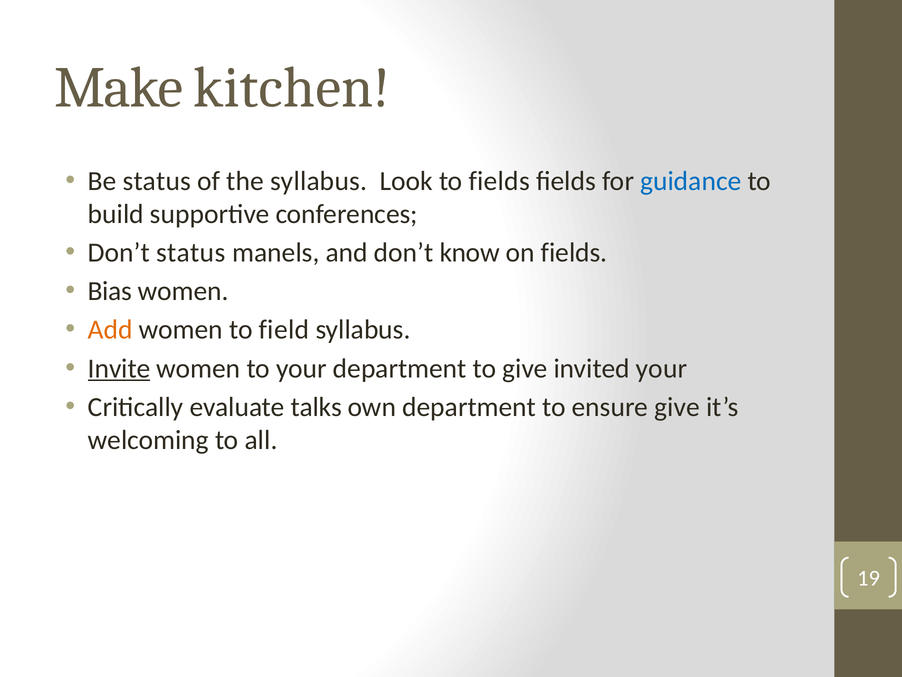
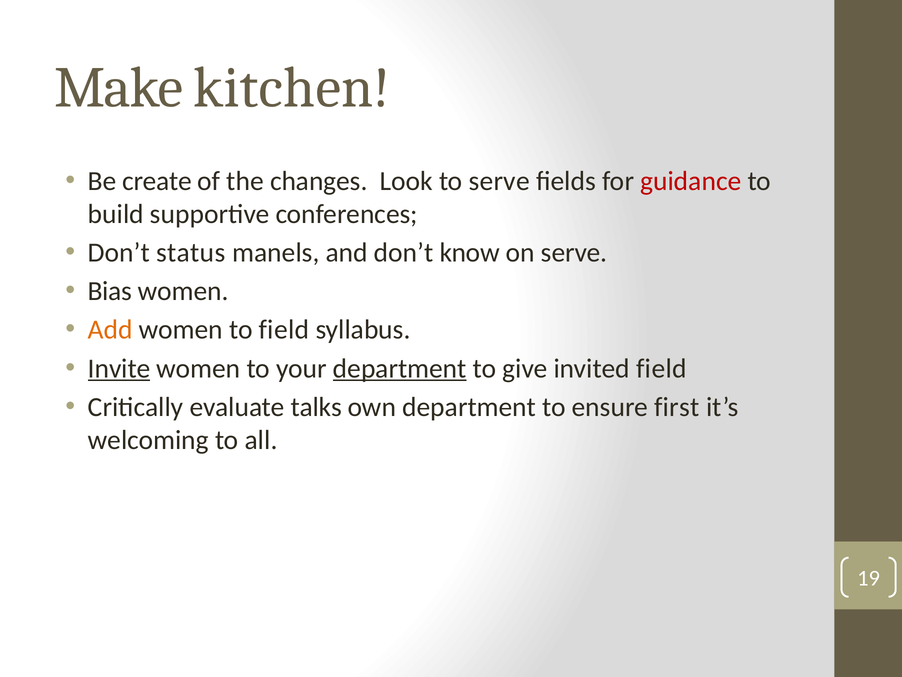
Be status: status -> create
the syllabus: syllabus -> changes
to fields: fields -> serve
guidance colour: blue -> red
on fields: fields -> serve
department at (400, 368) underline: none -> present
invited your: your -> field
ensure give: give -> first
